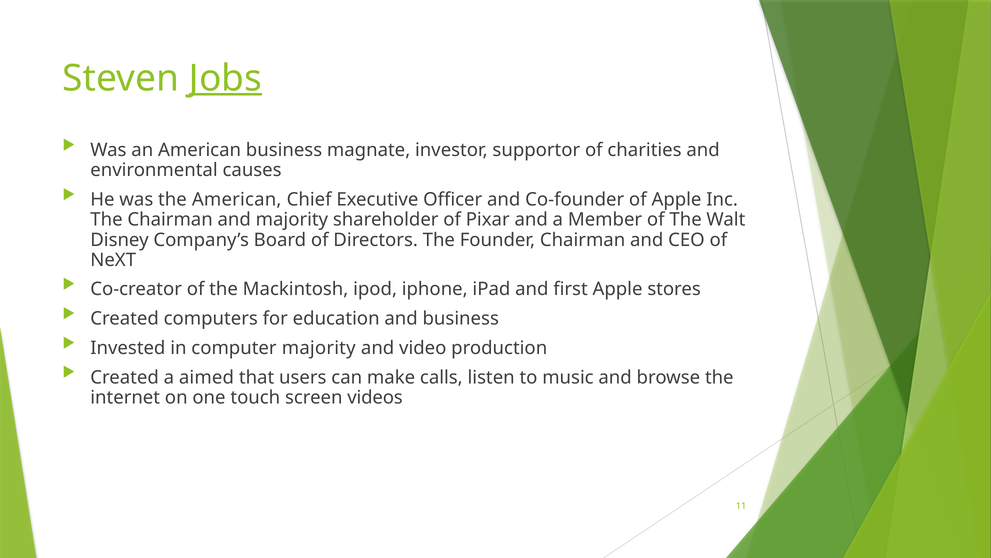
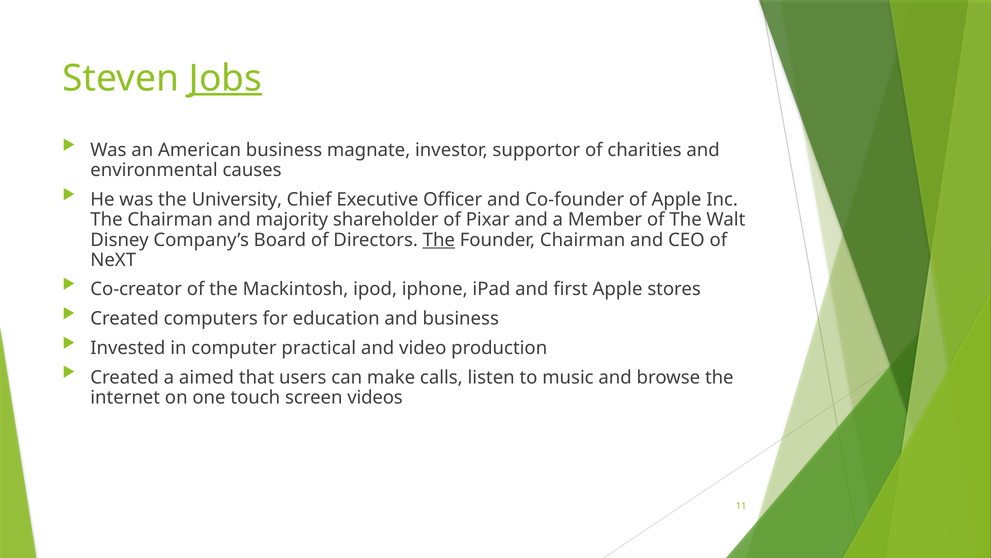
the American: American -> University
The at (439, 240) underline: none -> present
computer majority: majority -> practical
